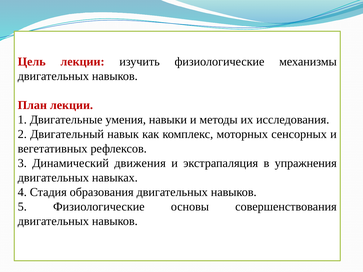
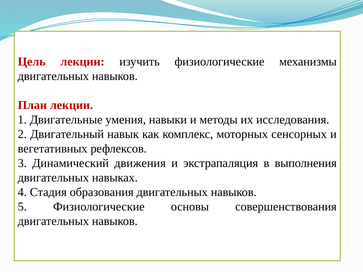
упражнения: упражнения -> выполнения
